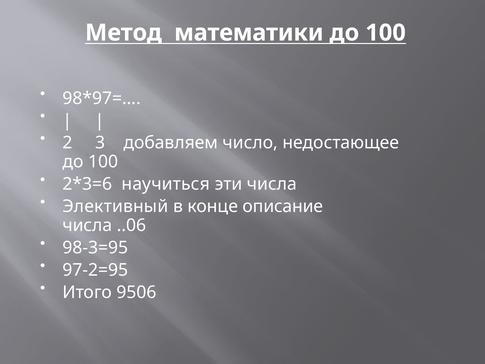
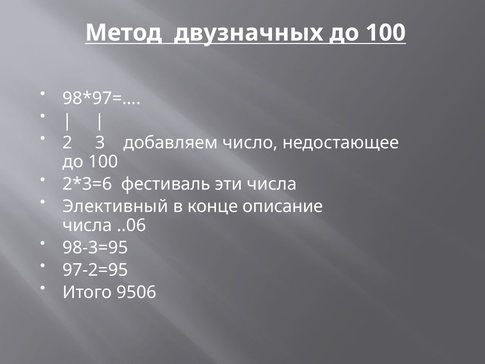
математики: математики -> двузначных
научиться: научиться -> фестиваль
